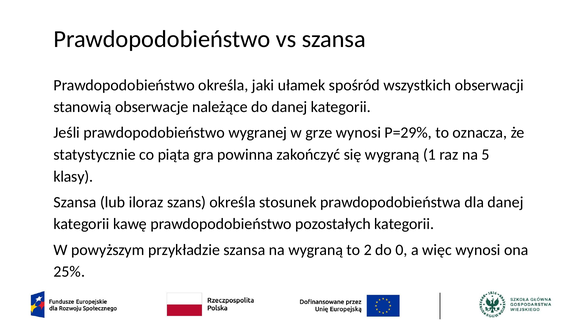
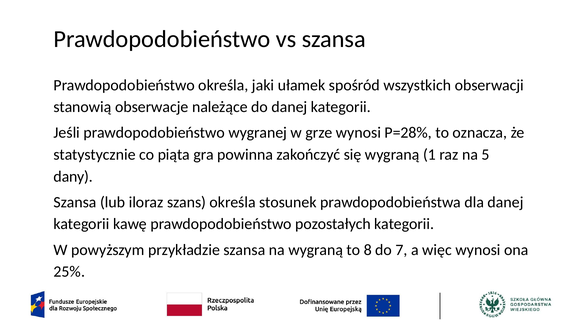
P=29%: P=29% -> P=28%
klasy: klasy -> dany
2: 2 -> 8
0: 0 -> 7
